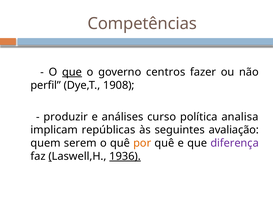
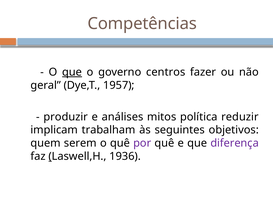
perfil: perfil -> geral
1908: 1908 -> 1957
curso: curso -> mitos
analisa: analisa -> reduzir
repúblicas: repúblicas -> trabalham
avaliação: avaliação -> objetivos
por colour: orange -> purple
1936 underline: present -> none
